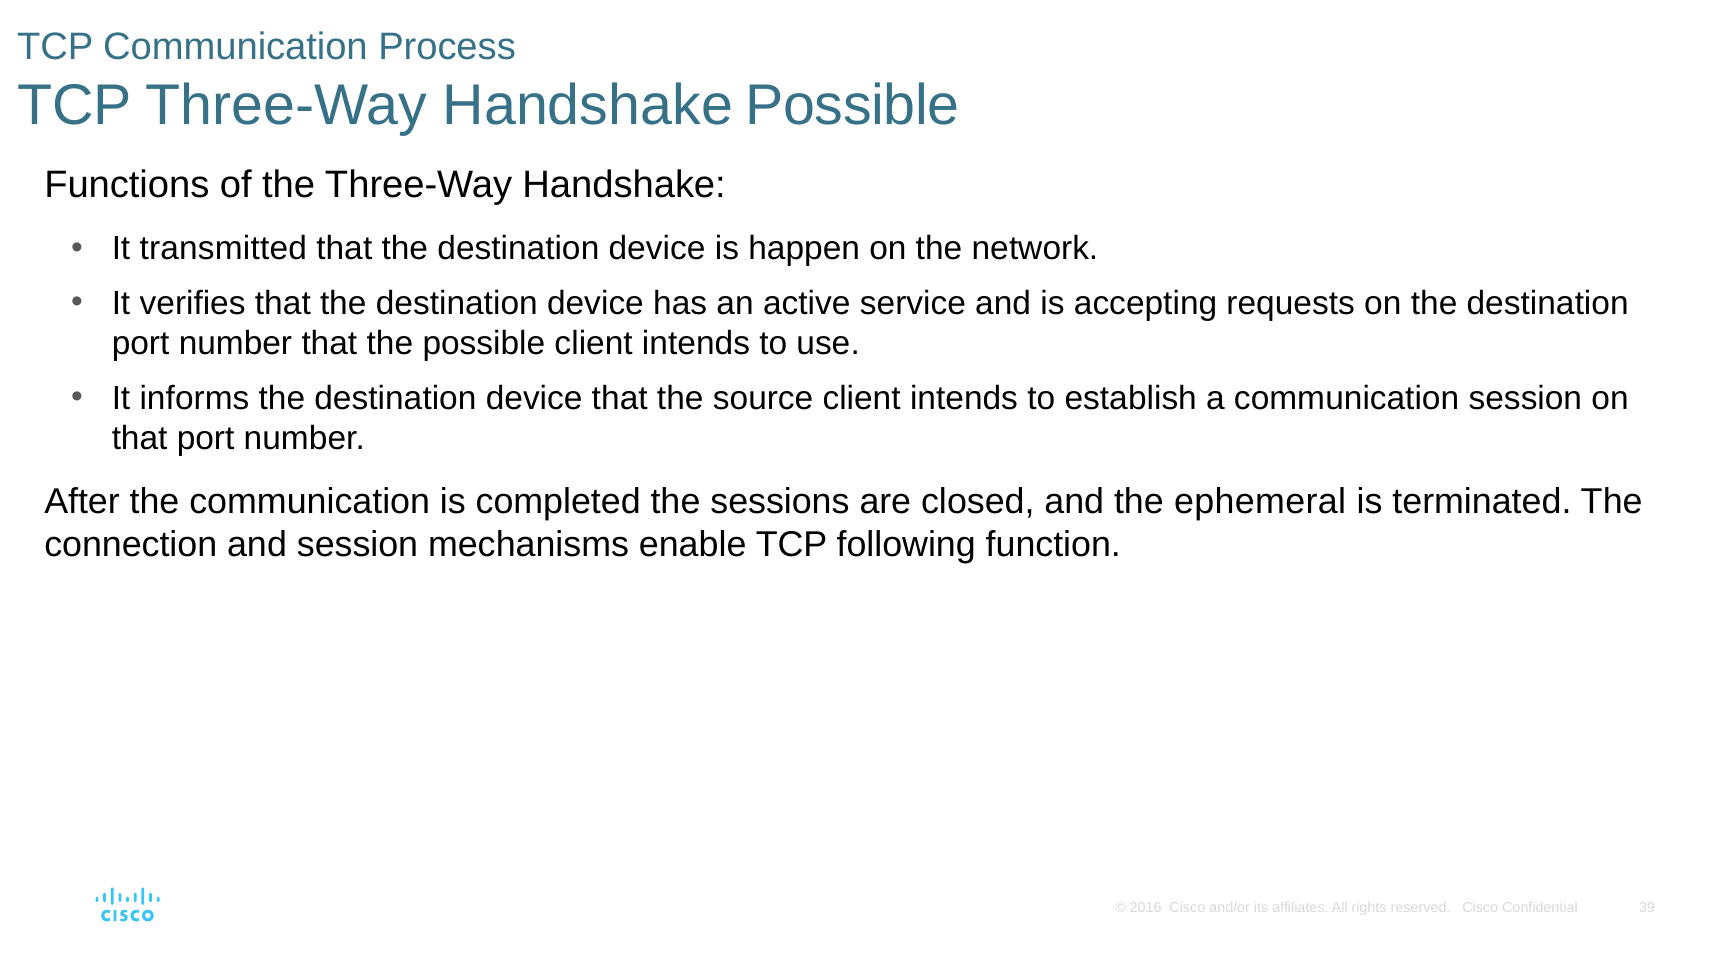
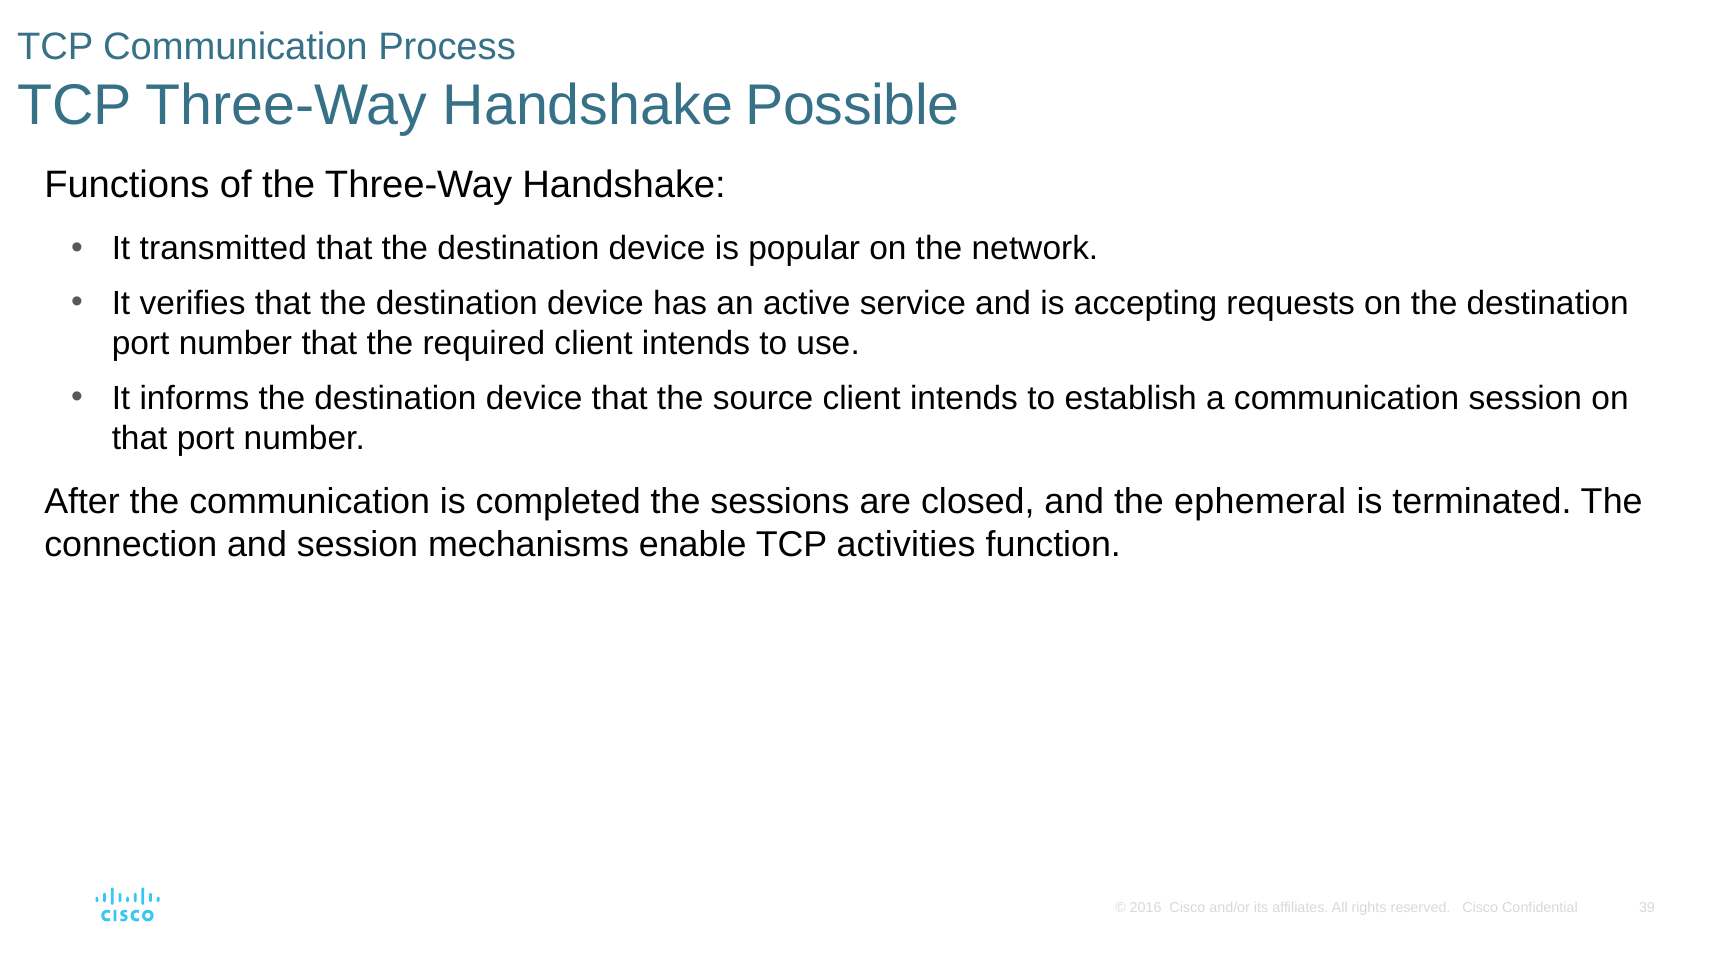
happen: happen -> popular
the possible: possible -> required
following: following -> activities
